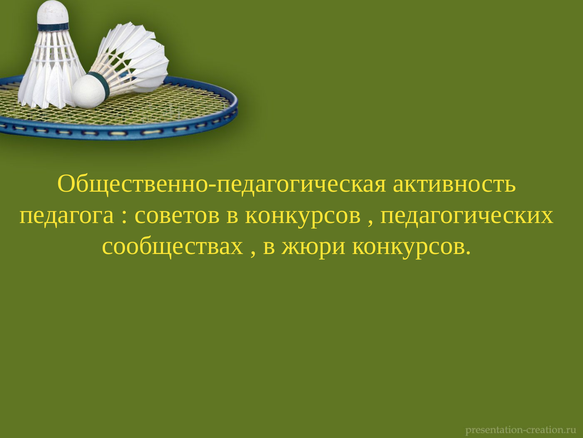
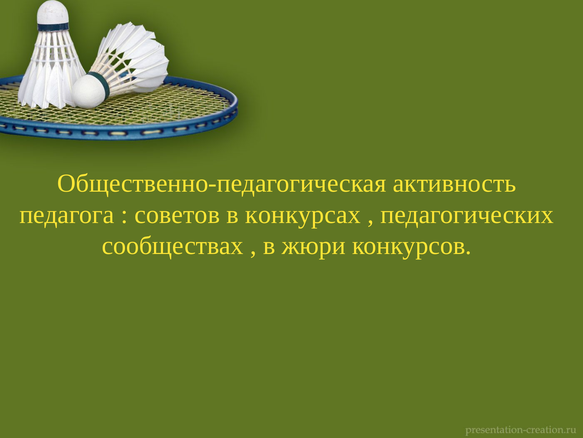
в конкурсов: конкурсов -> конкурсах
